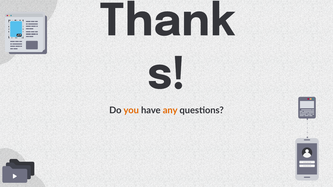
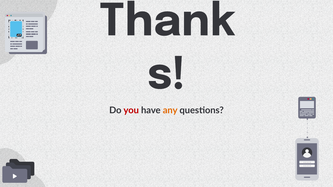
you colour: orange -> red
